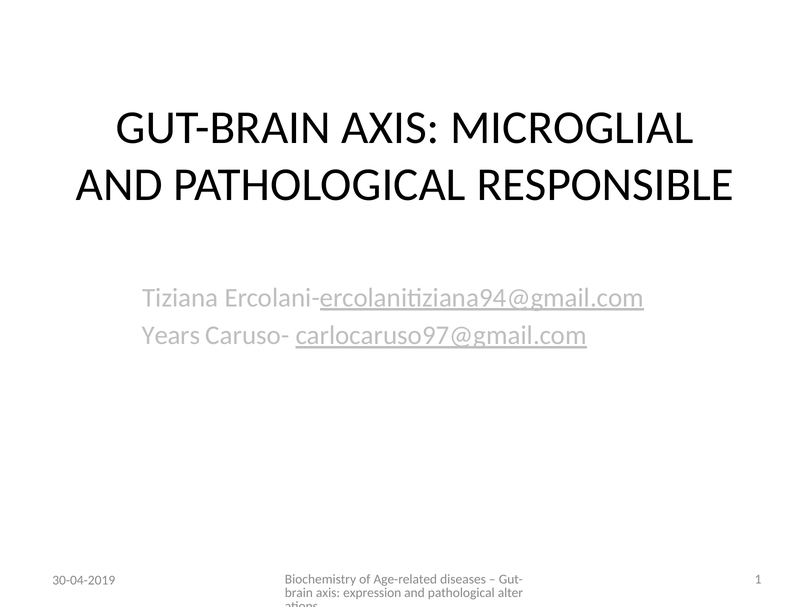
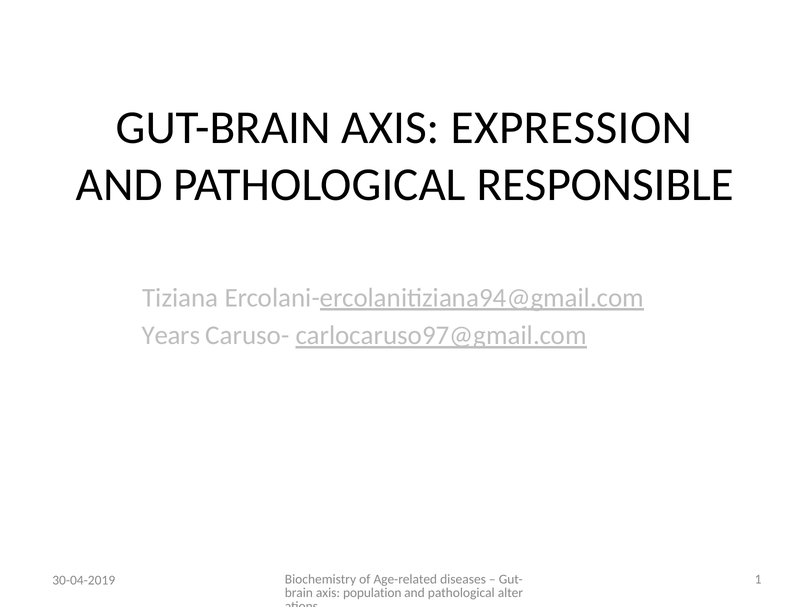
MICROGLIAL: MICROGLIAL -> EXPRESSION
expression: expression -> population
